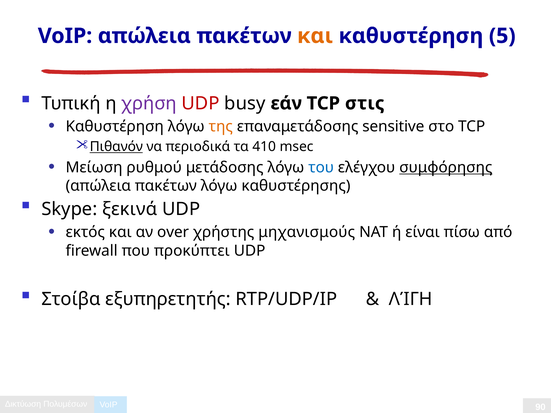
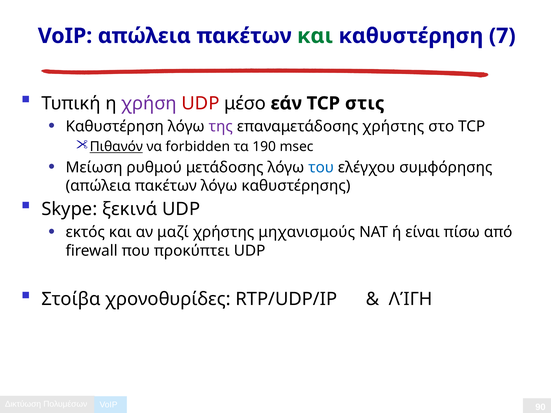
και at (315, 36) colour: orange -> green
5: 5 -> 7
busy: busy -> μέσο
της colour: orange -> purple
επαναμετάδοσης sensitive: sensitive -> χρήστης
περιοδικά: περιοδικά -> forbidden
410: 410 -> 190
συμφόρησης underline: present -> none
over: over -> μαζί
εξυπηρετητής: εξυπηρετητής -> χρονοθυρίδες
